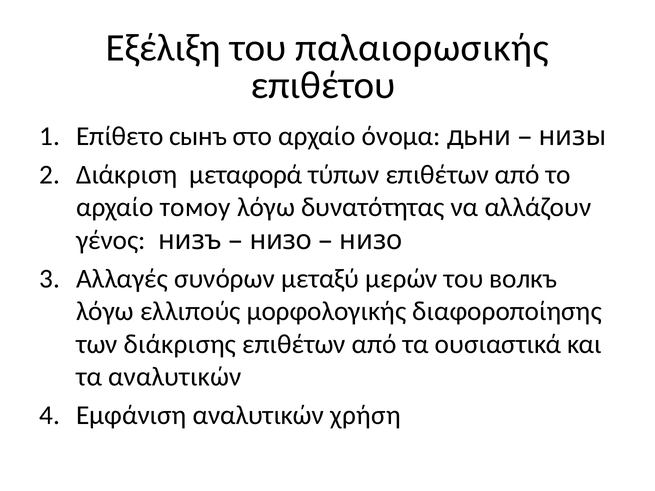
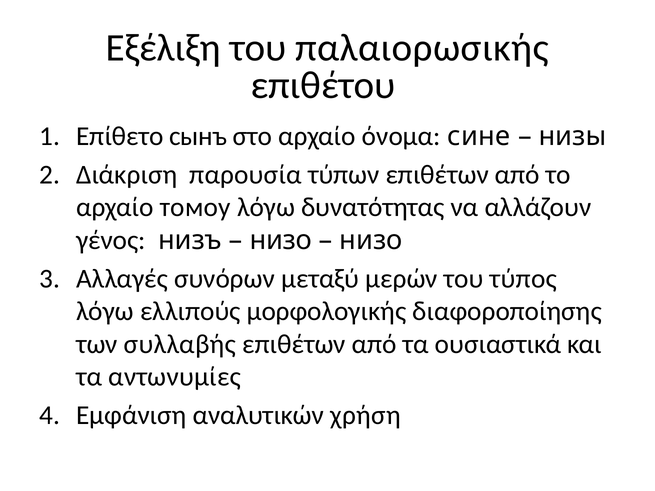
дьни: дьни -> сине
μεταφορά: μεταφορά -> παρουσία
волкъ: волкъ -> τύπος
διάκρισης: διάκρισης -> συλλαβής
τα αναλυτικών: αναλυτικών -> αντωνυμίες
